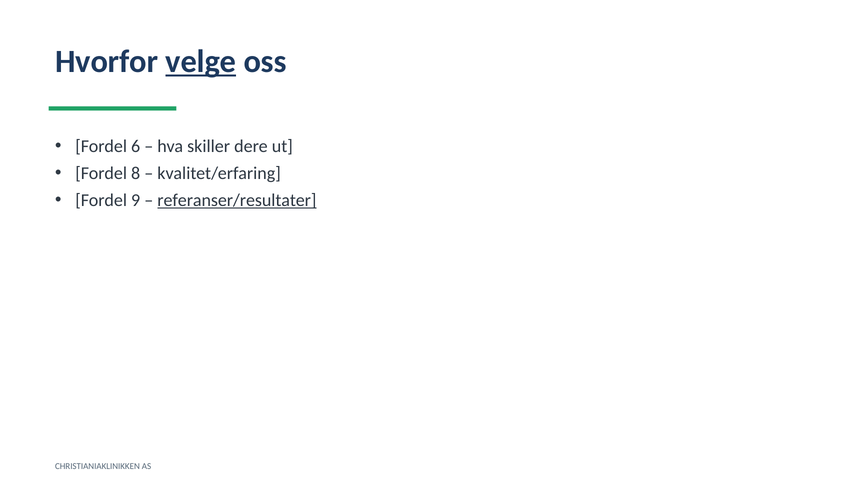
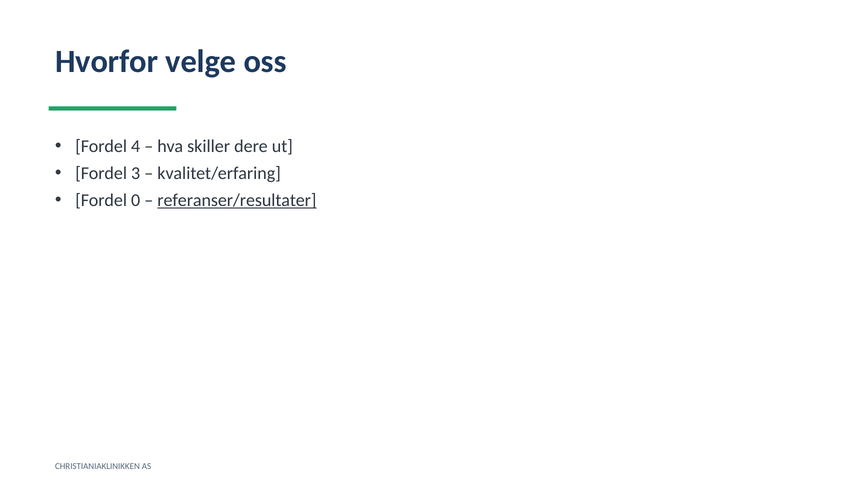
velge underline: present -> none
6: 6 -> 4
8: 8 -> 3
9: 9 -> 0
